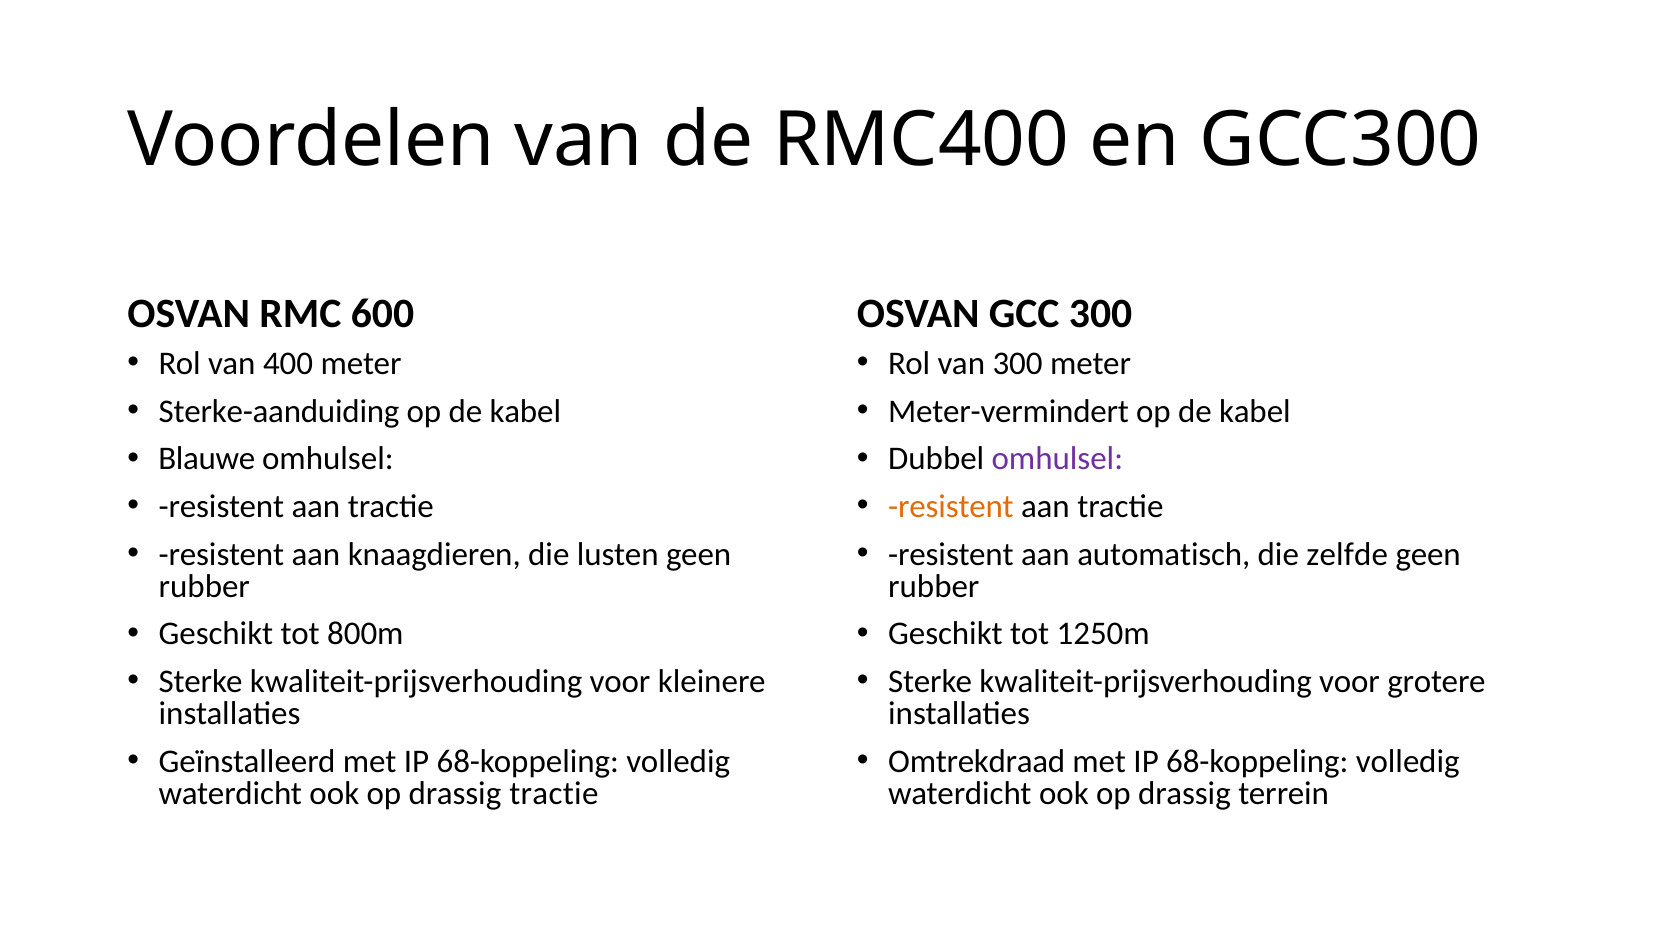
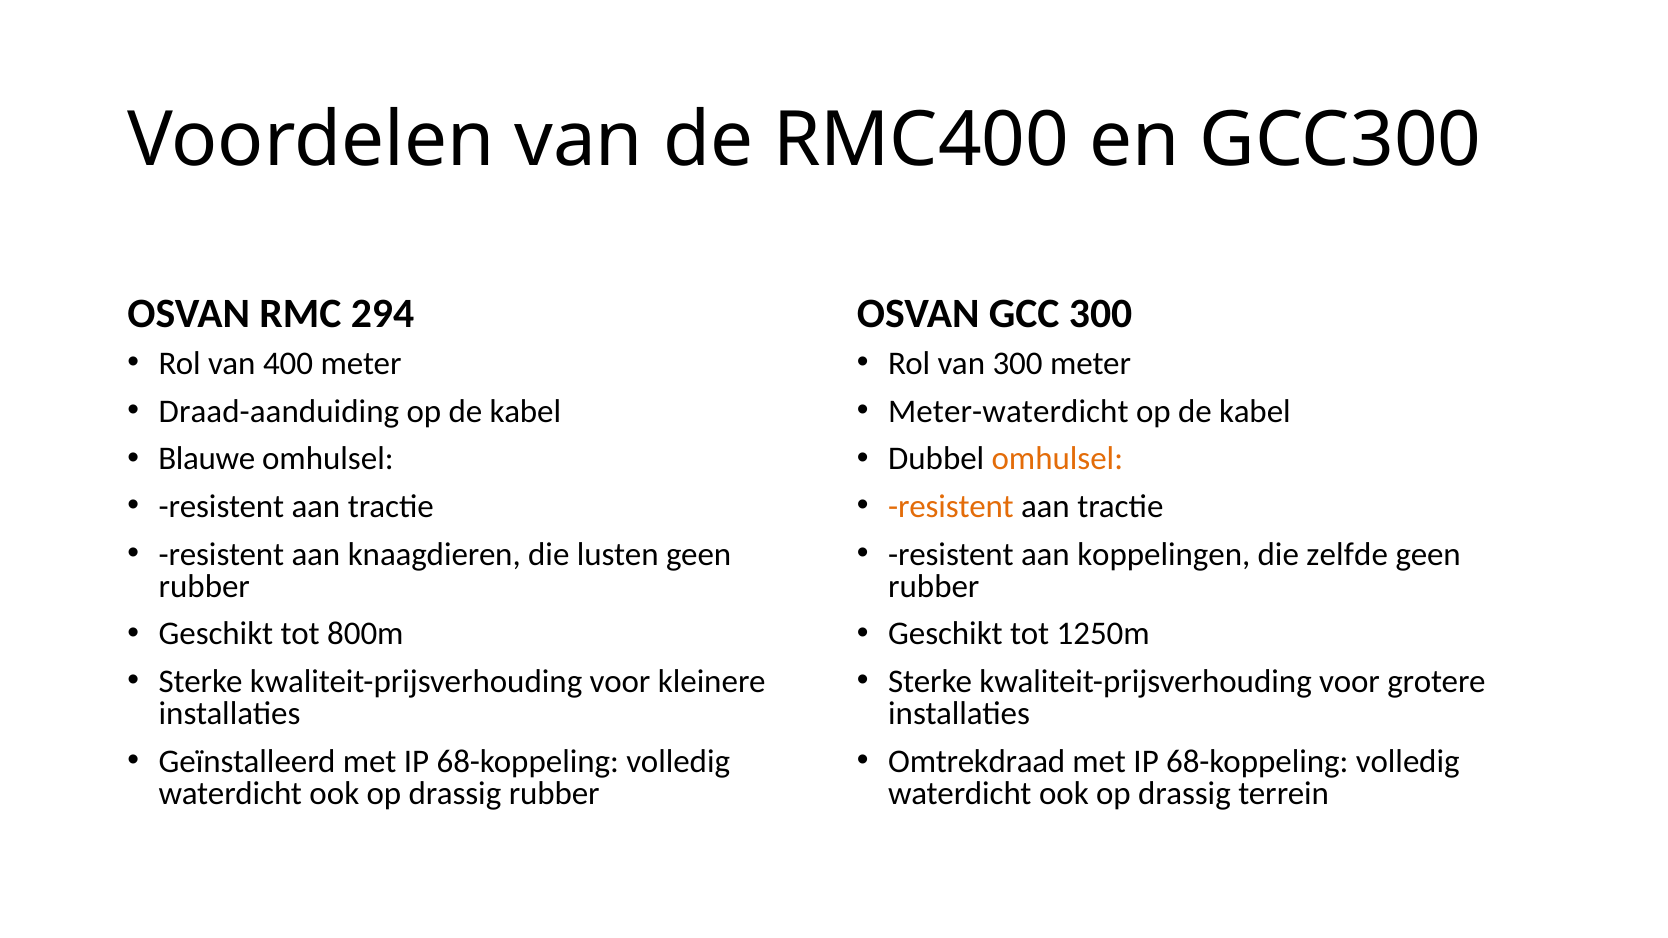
600: 600 -> 294
Sterke-aanduiding: Sterke-aanduiding -> Draad-aanduiding
Meter-vermindert: Meter-vermindert -> Meter-waterdicht
omhulsel at (1057, 459) colour: purple -> orange
automatisch: automatisch -> koppelingen
drassig tractie: tractie -> rubber
